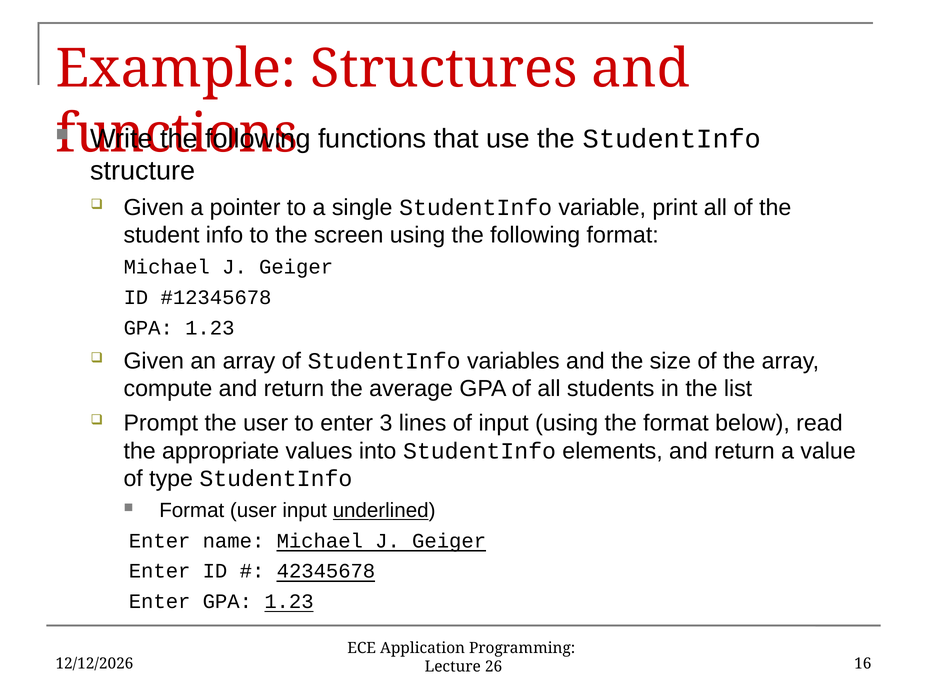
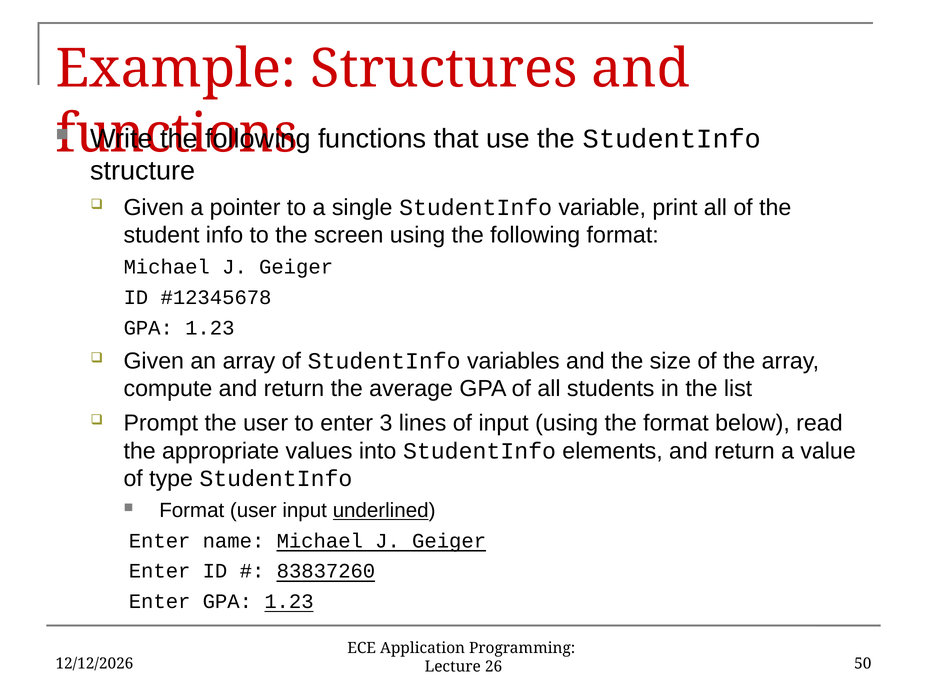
42345678: 42345678 -> 83837260
16: 16 -> 50
